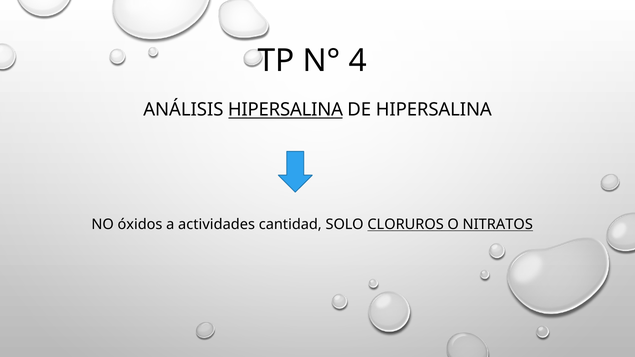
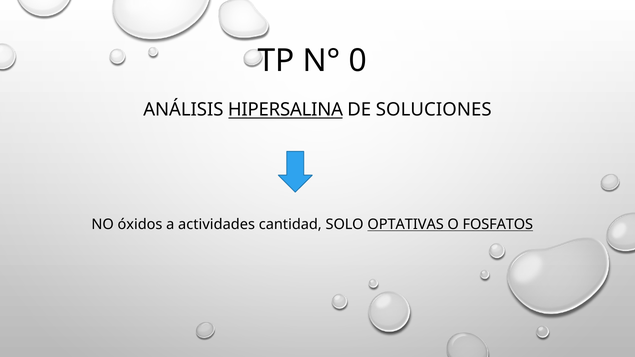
4: 4 -> 0
DE HIPERSALINA: HIPERSALINA -> SOLUCIONES
CLORUROS: CLORUROS -> OPTATIVAS
NITRATOS: NITRATOS -> FOSFATOS
